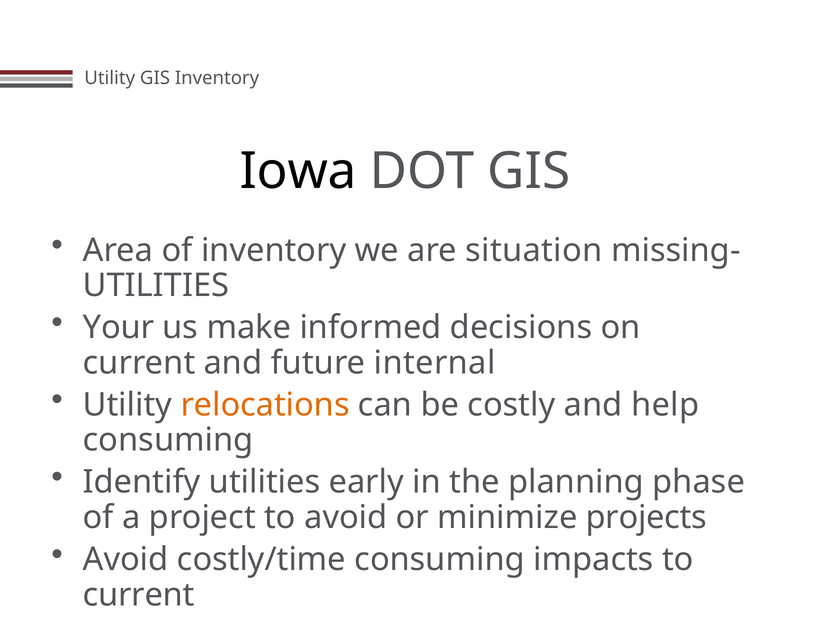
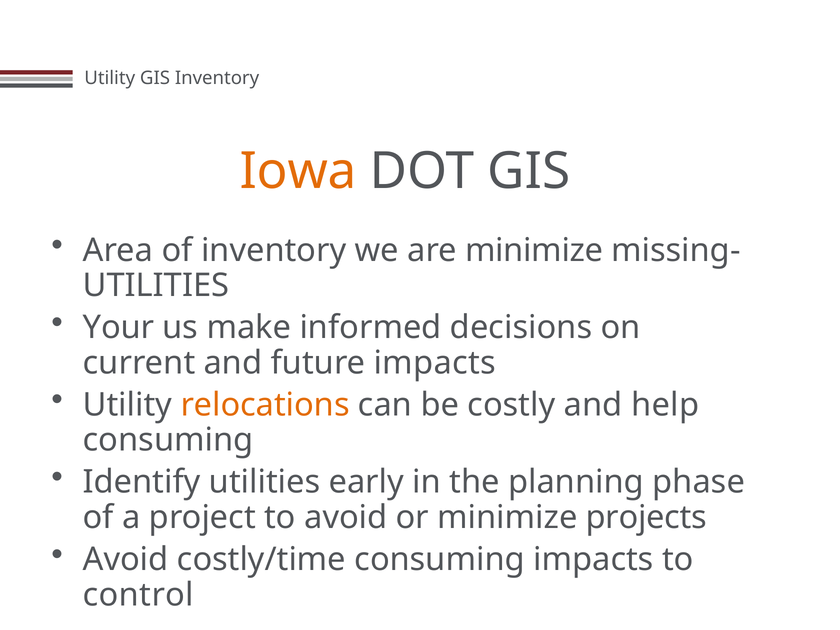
Iowa colour: black -> orange
are situation: situation -> minimize
future internal: internal -> impacts
current at (139, 595): current -> control
